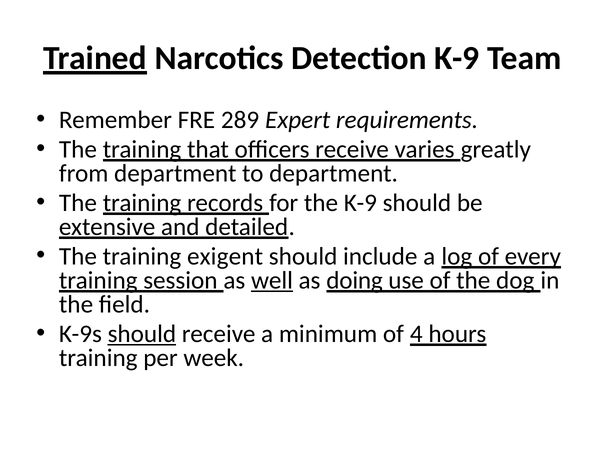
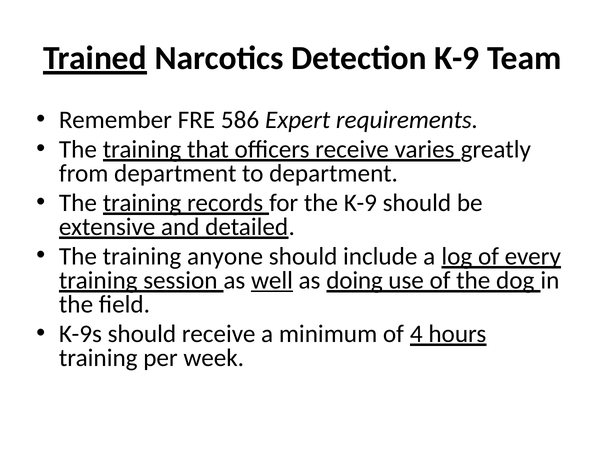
289: 289 -> 586
exigent: exigent -> anyone
should at (142, 334) underline: present -> none
